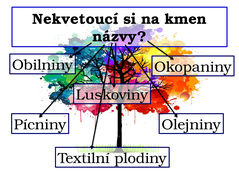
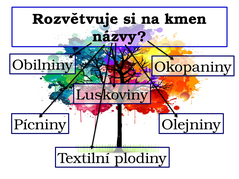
Nekvetoucí: Nekvetoucí -> Rozvětvuje
